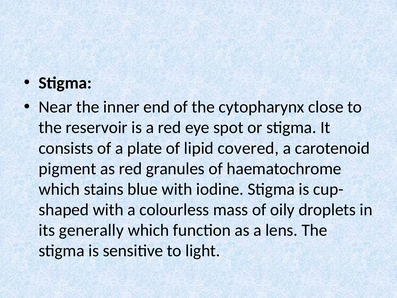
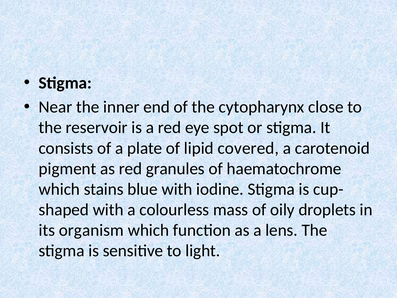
generally: generally -> organism
